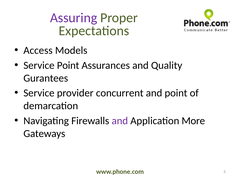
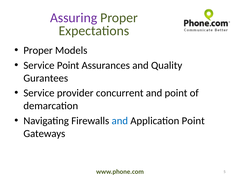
Access at (38, 50): Access -> Proper
and at (120, 121) colour: purple -> blue
Application More: More -> Point
